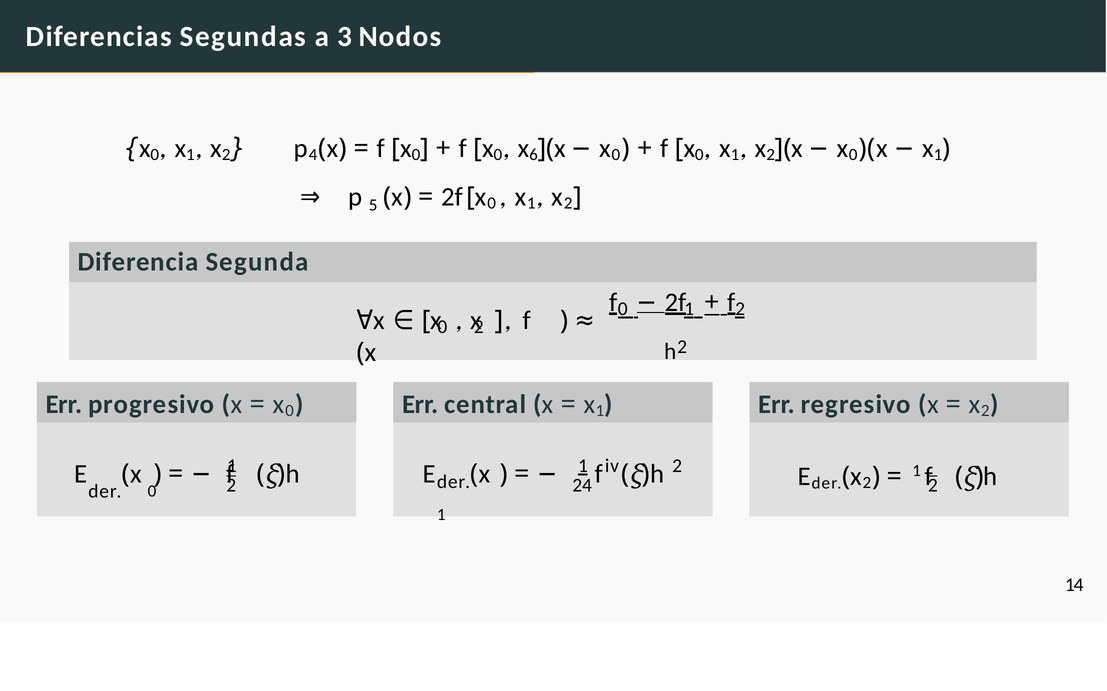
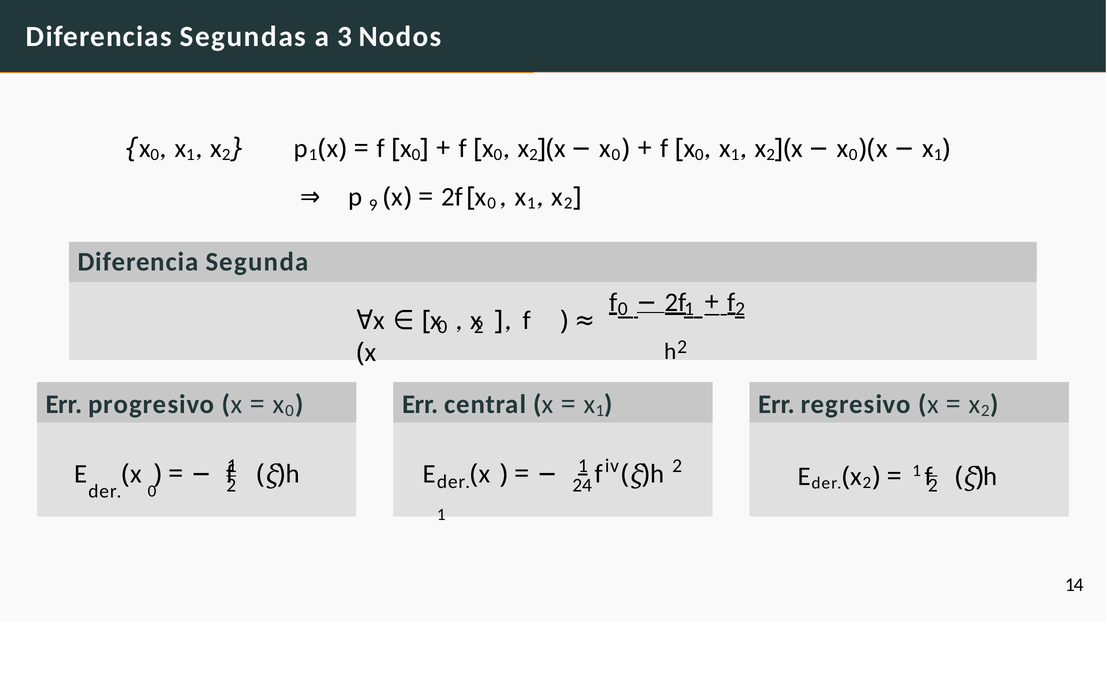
p 4: 4 -> 1
6 at (534, 155): 6 -> 2
5: 5 -> 9
